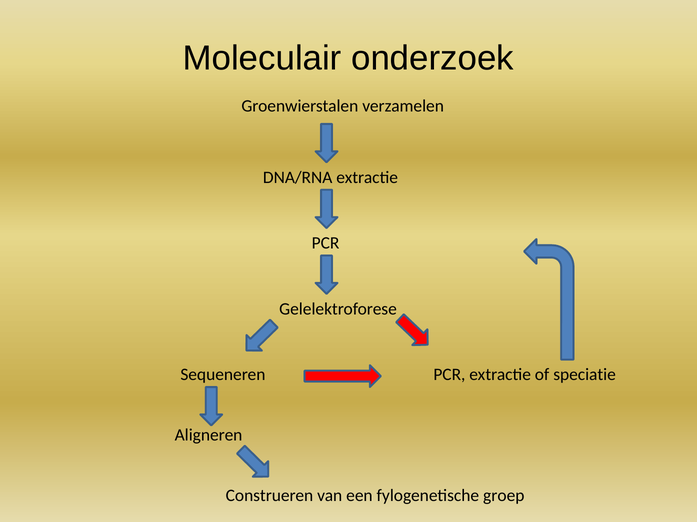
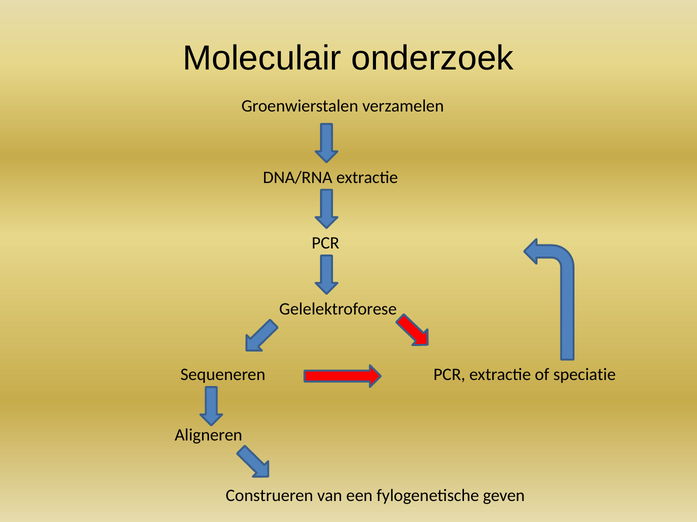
groep: groep -> geven
